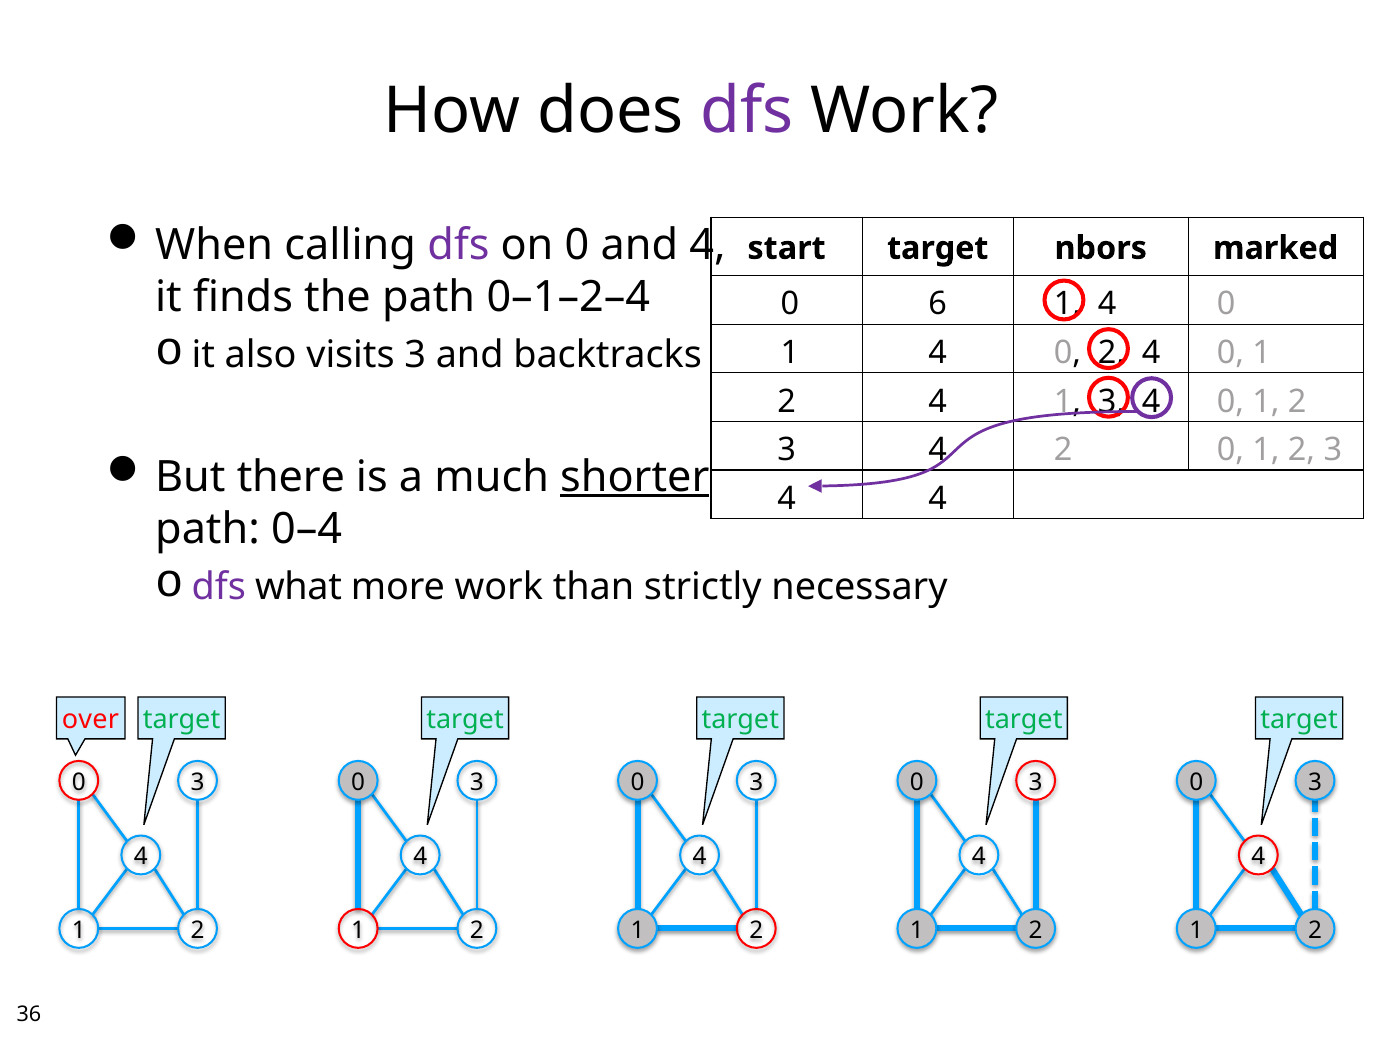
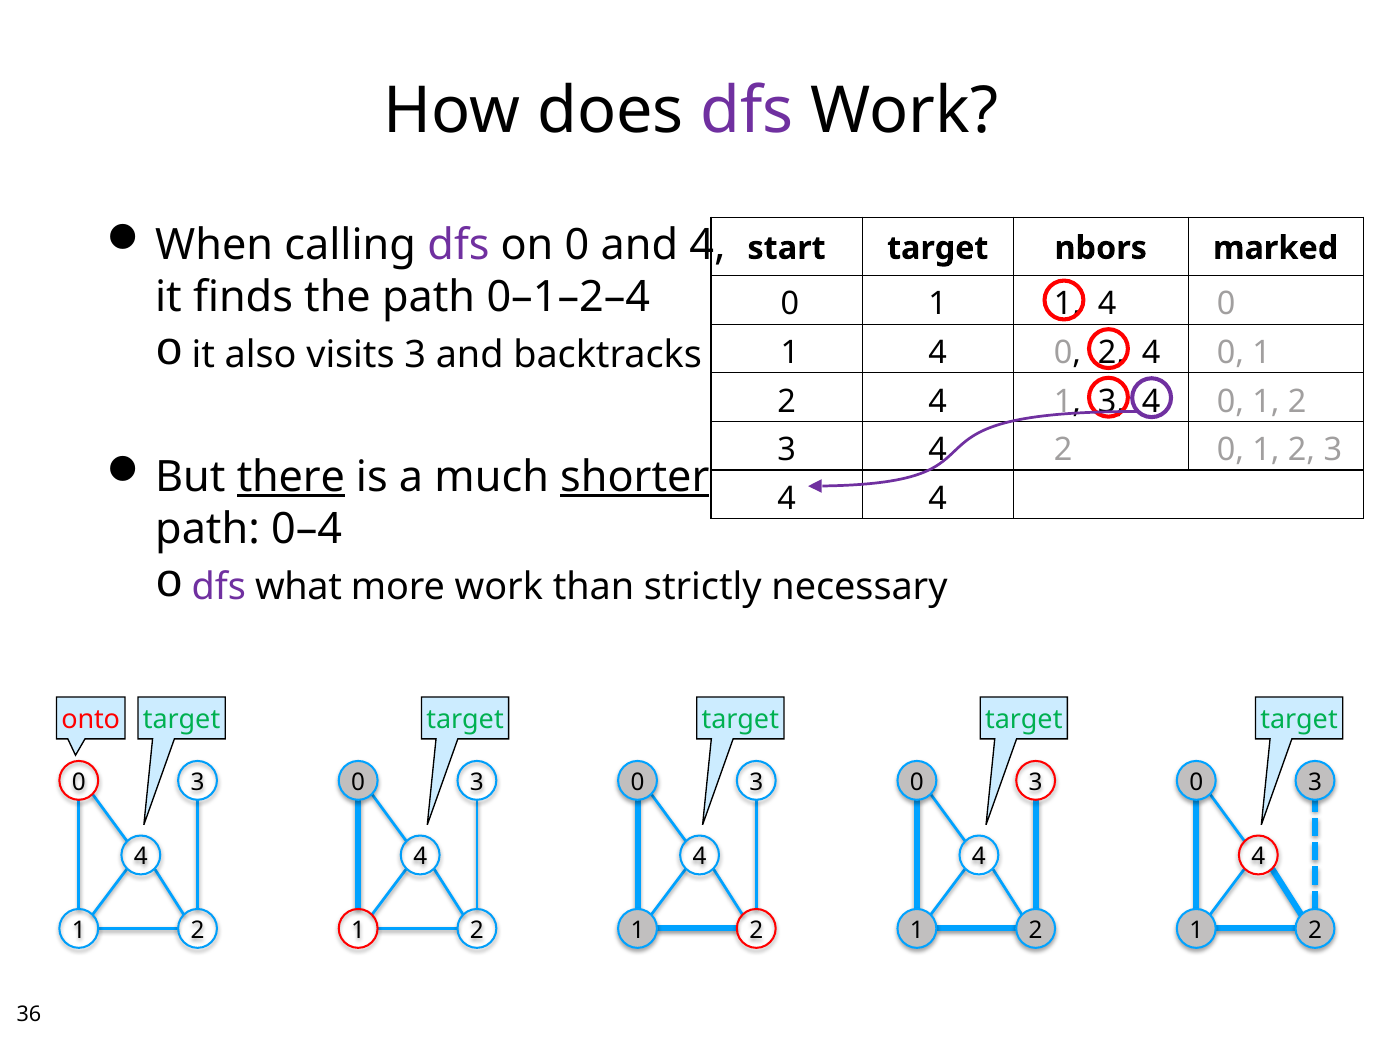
6 at (938, 304): 6 -> 1
there underline: none -> present
over: over -> onto
